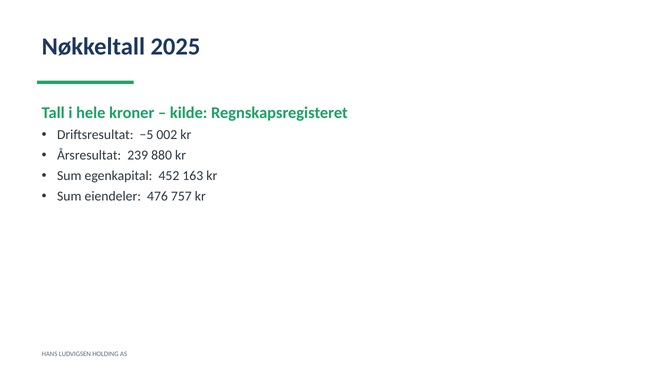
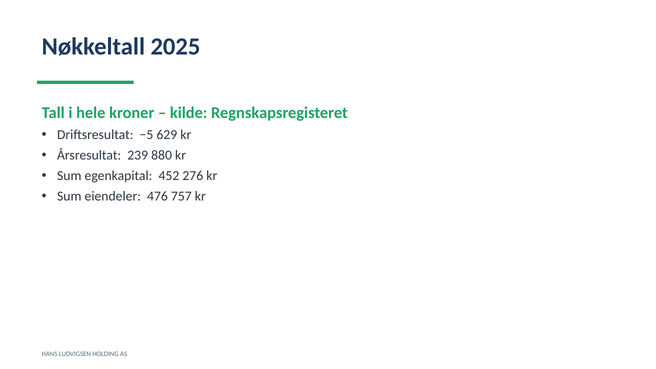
002: 002 -> 629
163: 163 -> 276
